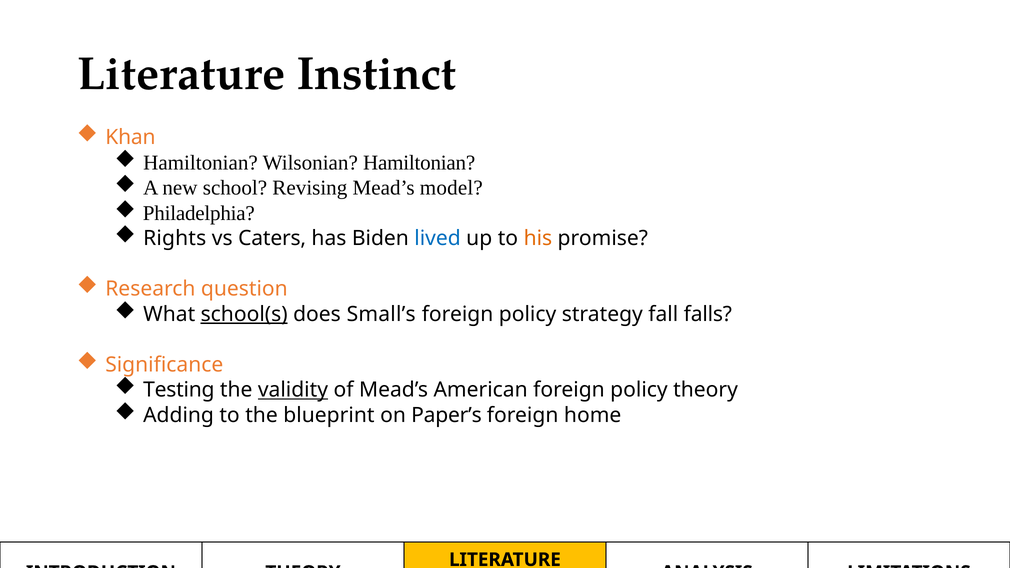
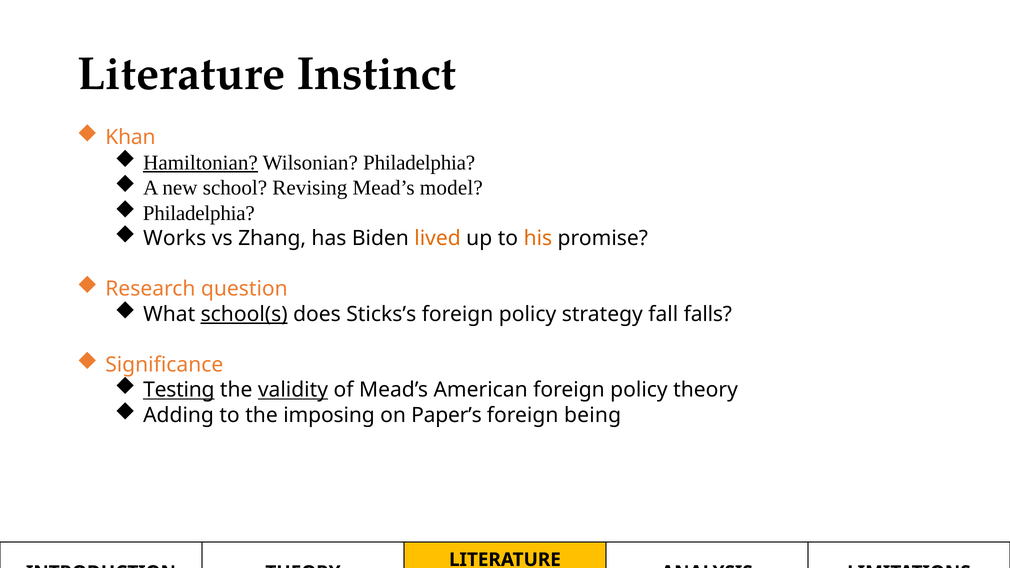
Hamiltonian at (200, 163) underline: none -> present
Wilsonian Hamiltonian: Hamiltonian -> Philadelphia
Rights: Rights -> Works
Caters: Caters -> Zhang
lived colour: blue -> orange
Small’s: Small’s -> Sticks’s
Testing underline: none -> present
blueprint: blueprint -> imposing
home: home -> being
